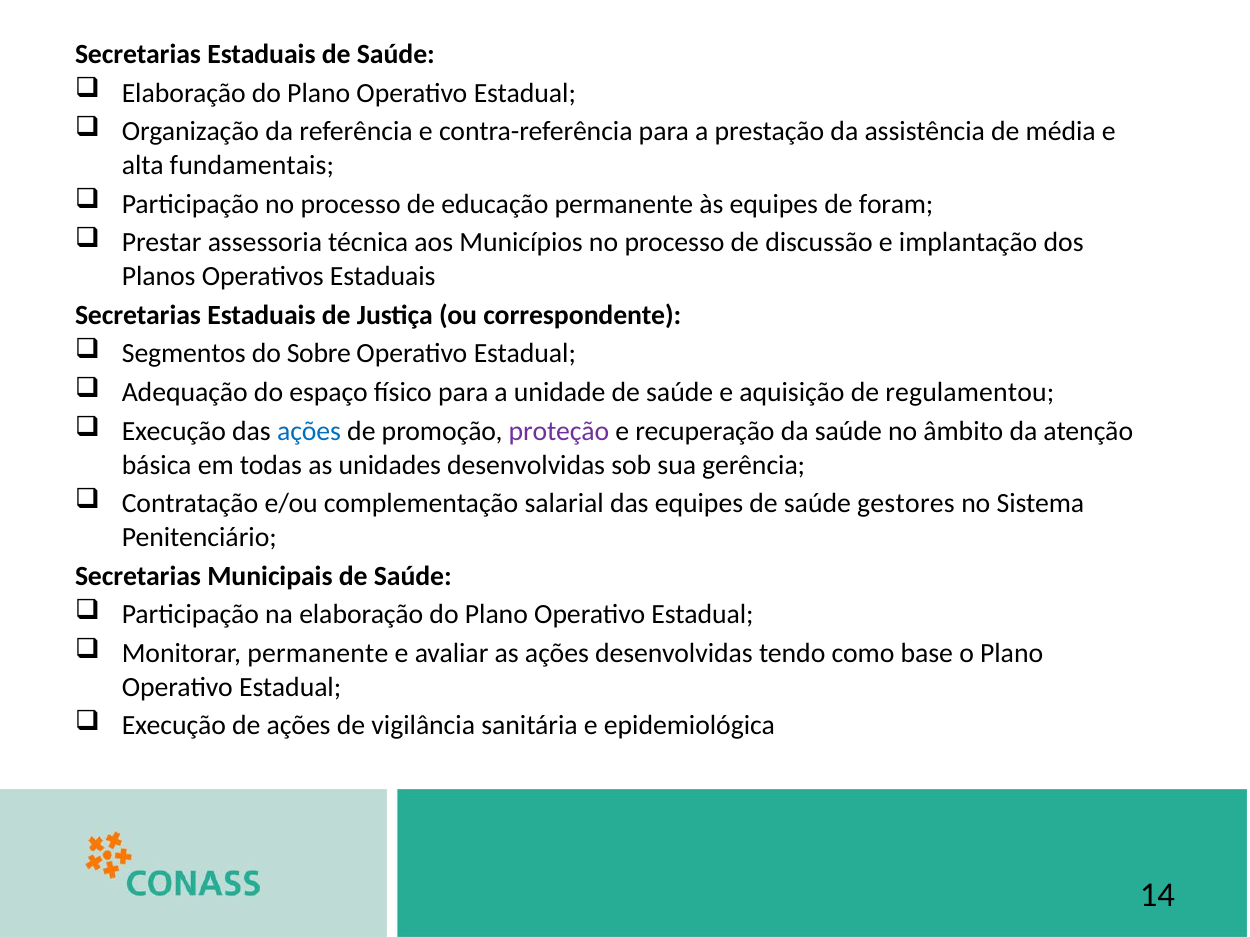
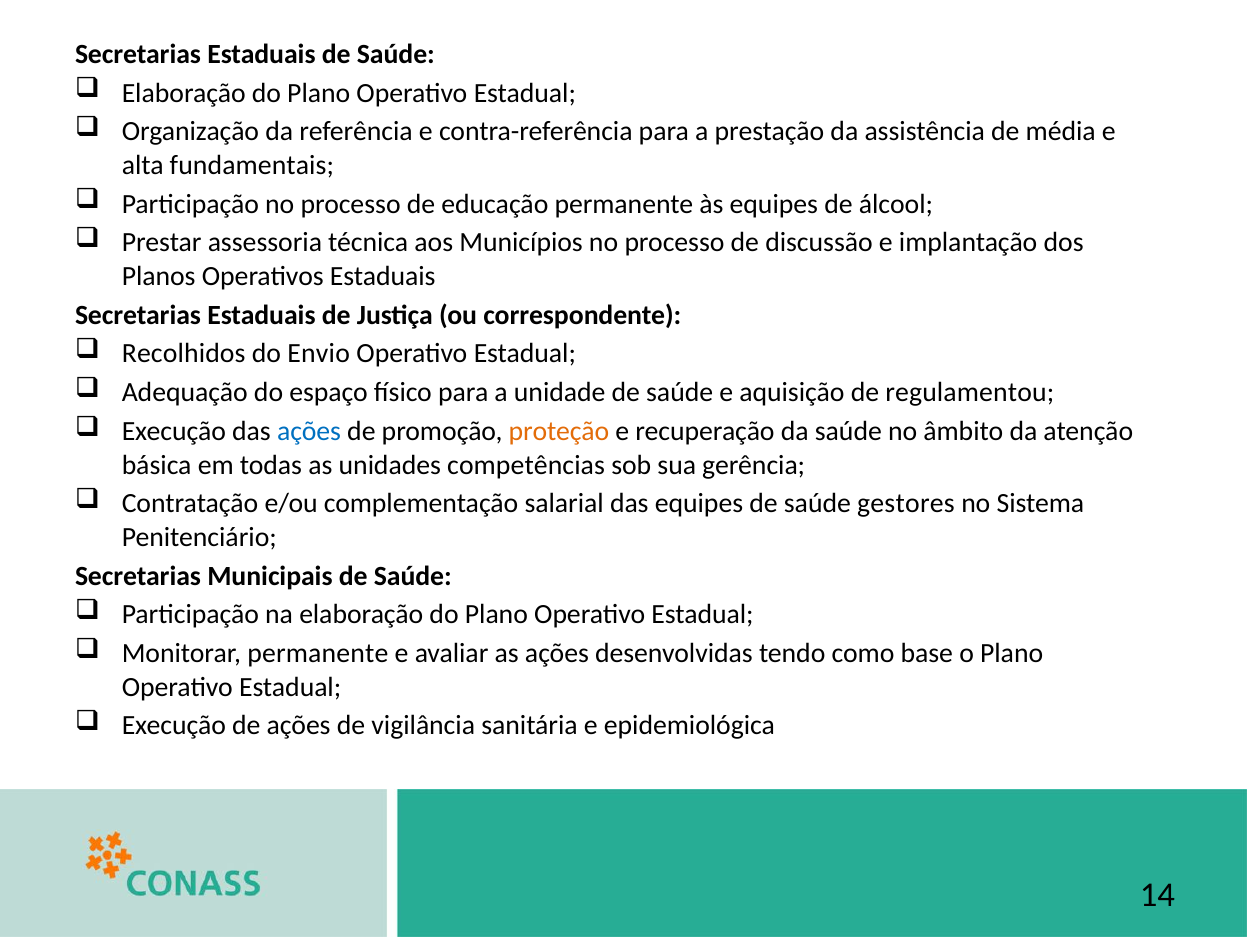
foram: foram -> álcool
Segmentos: Segmentos -> Recolhidos
Sobre: Sobre -> Envio
proteção colour: purple -> orange
unidades desenvolvidas: desenvolvidas -> competências
